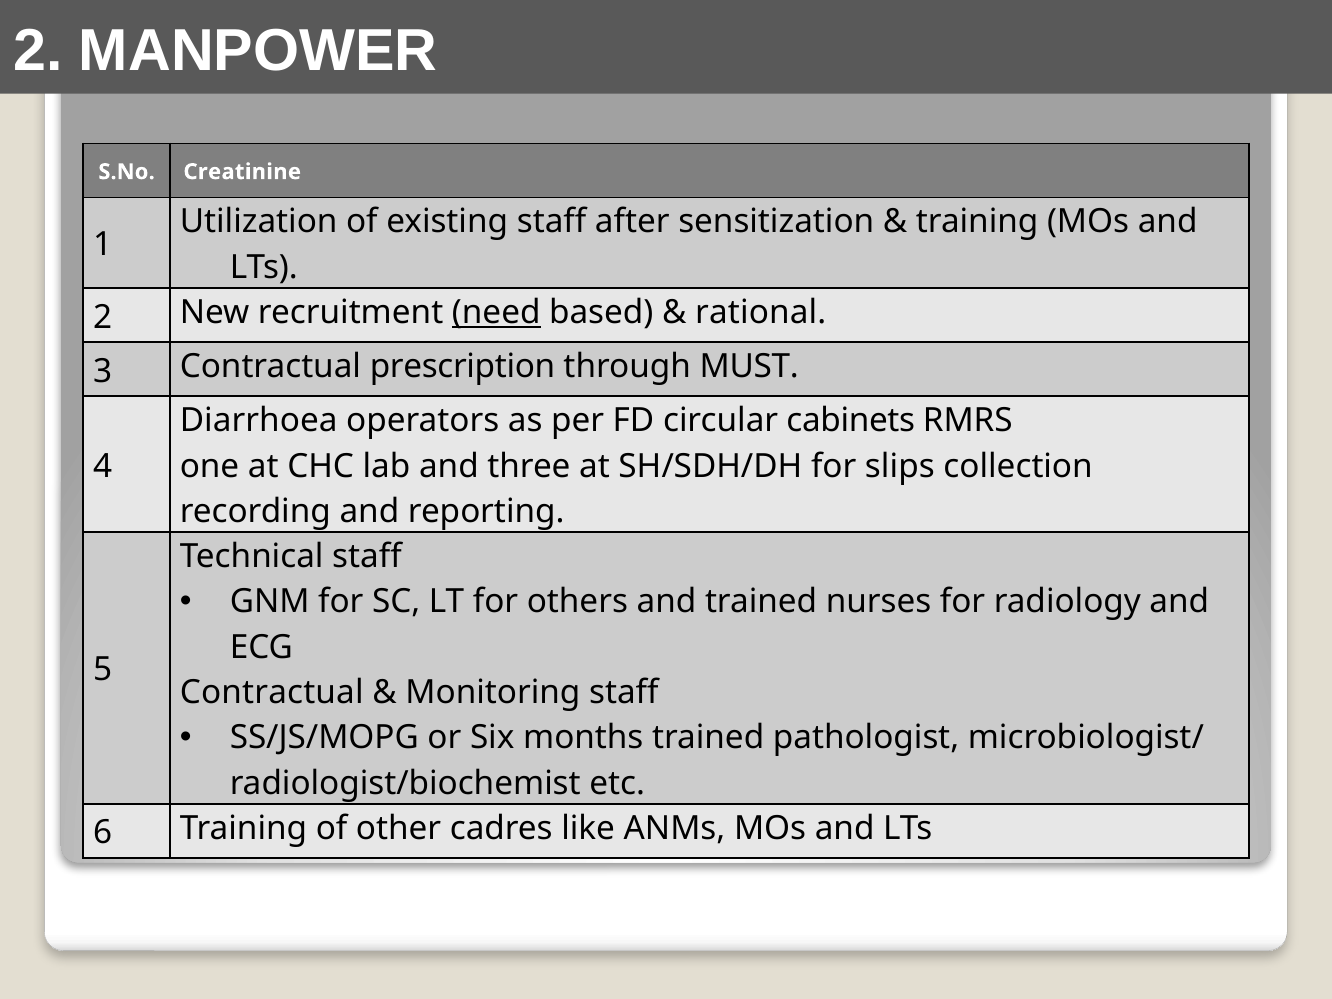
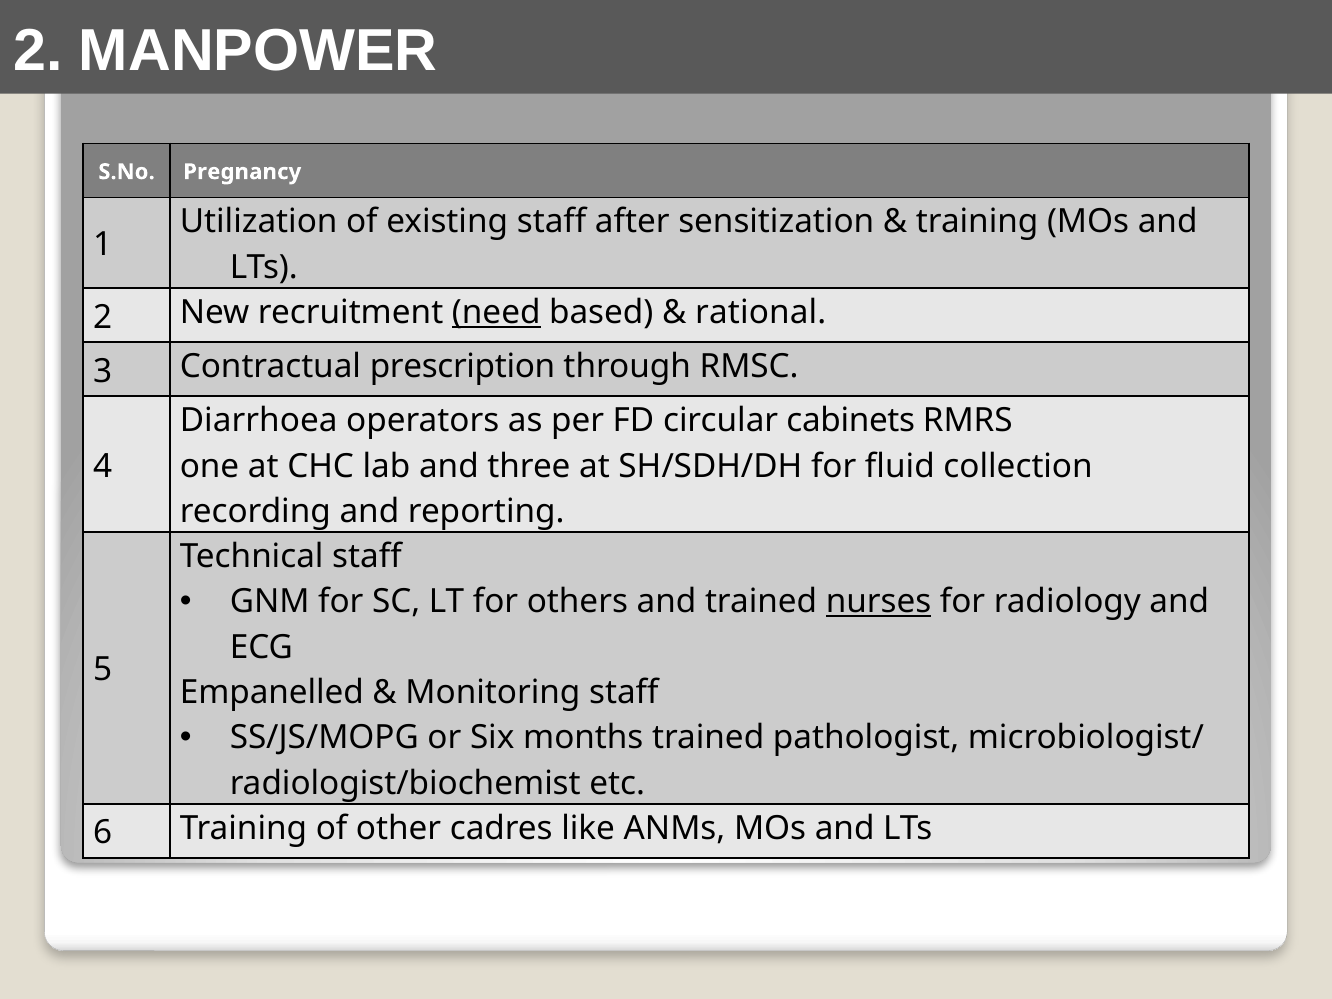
Creatinine: Creatinine -> Pregnancy
MUST: MUST -> RMSC
slips: slips -> fluid
nurses underline: none -> present
Contractual at (272, 693): Contractual -> Empanelled
